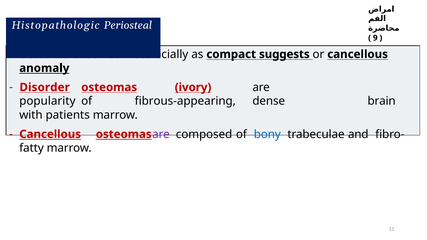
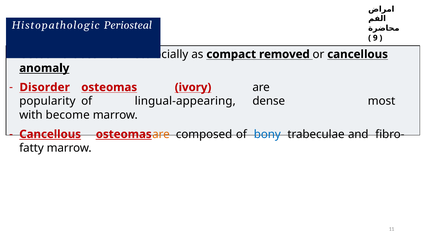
suggests: suggests -> removed
fibrous-appearing: fibrous-appearing -> lingual-appearing
brain: brain -> most
patients: patients -> become
are at (161, 134) colour: purple -> orange
